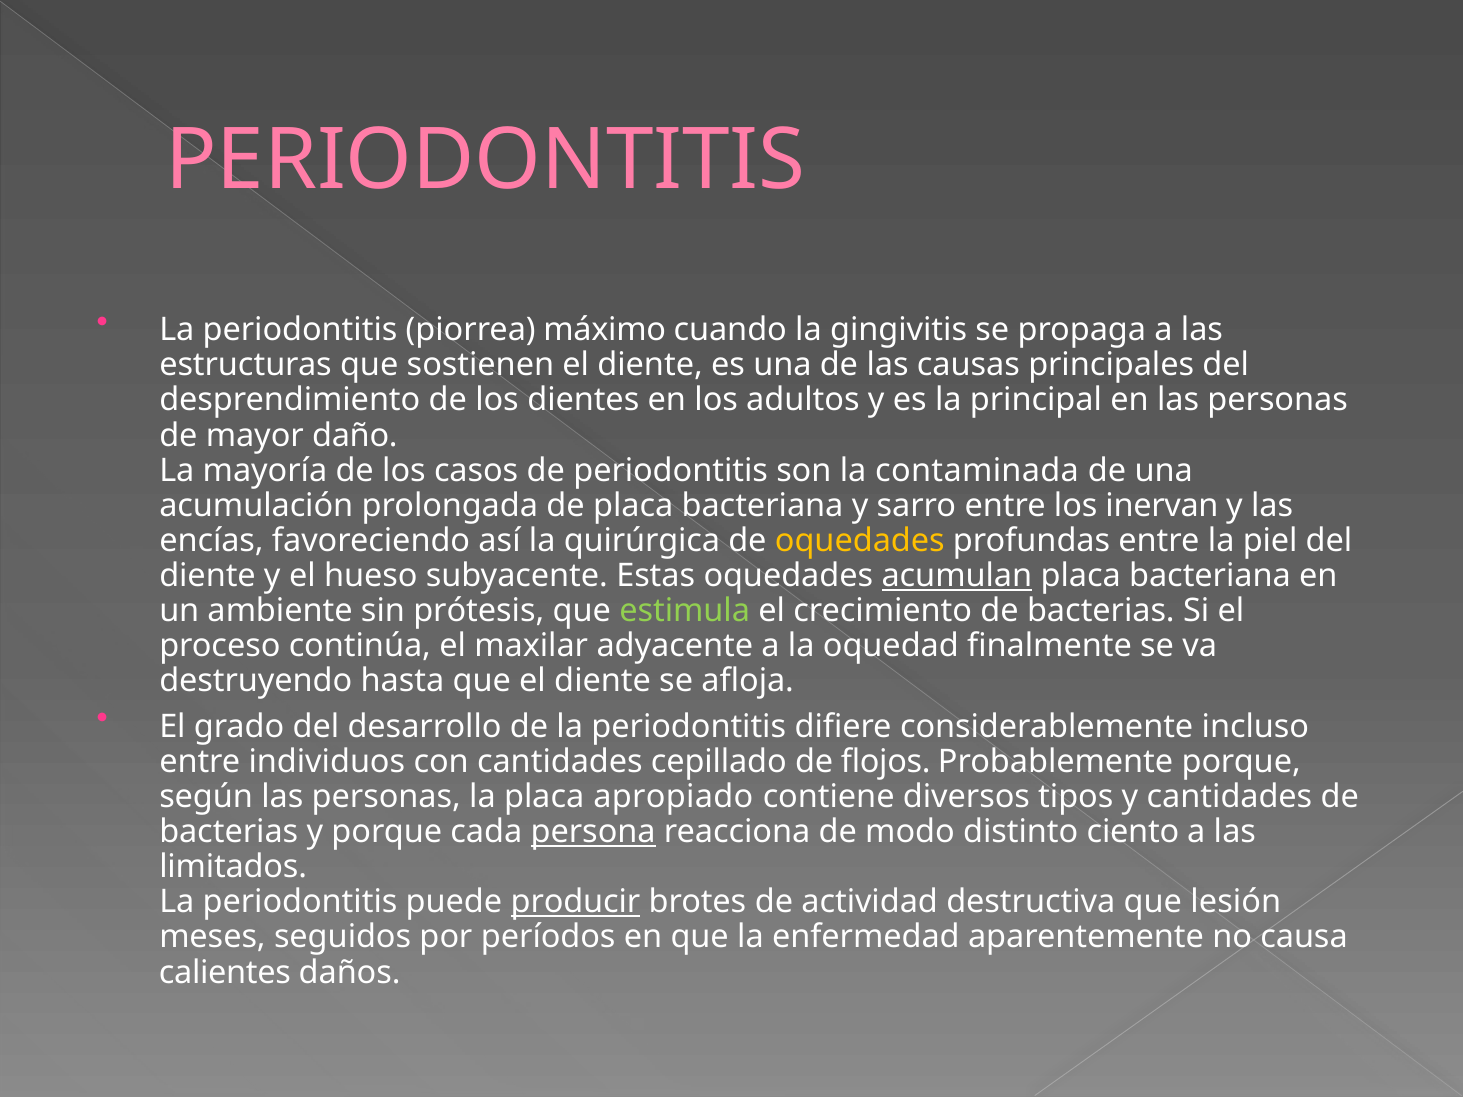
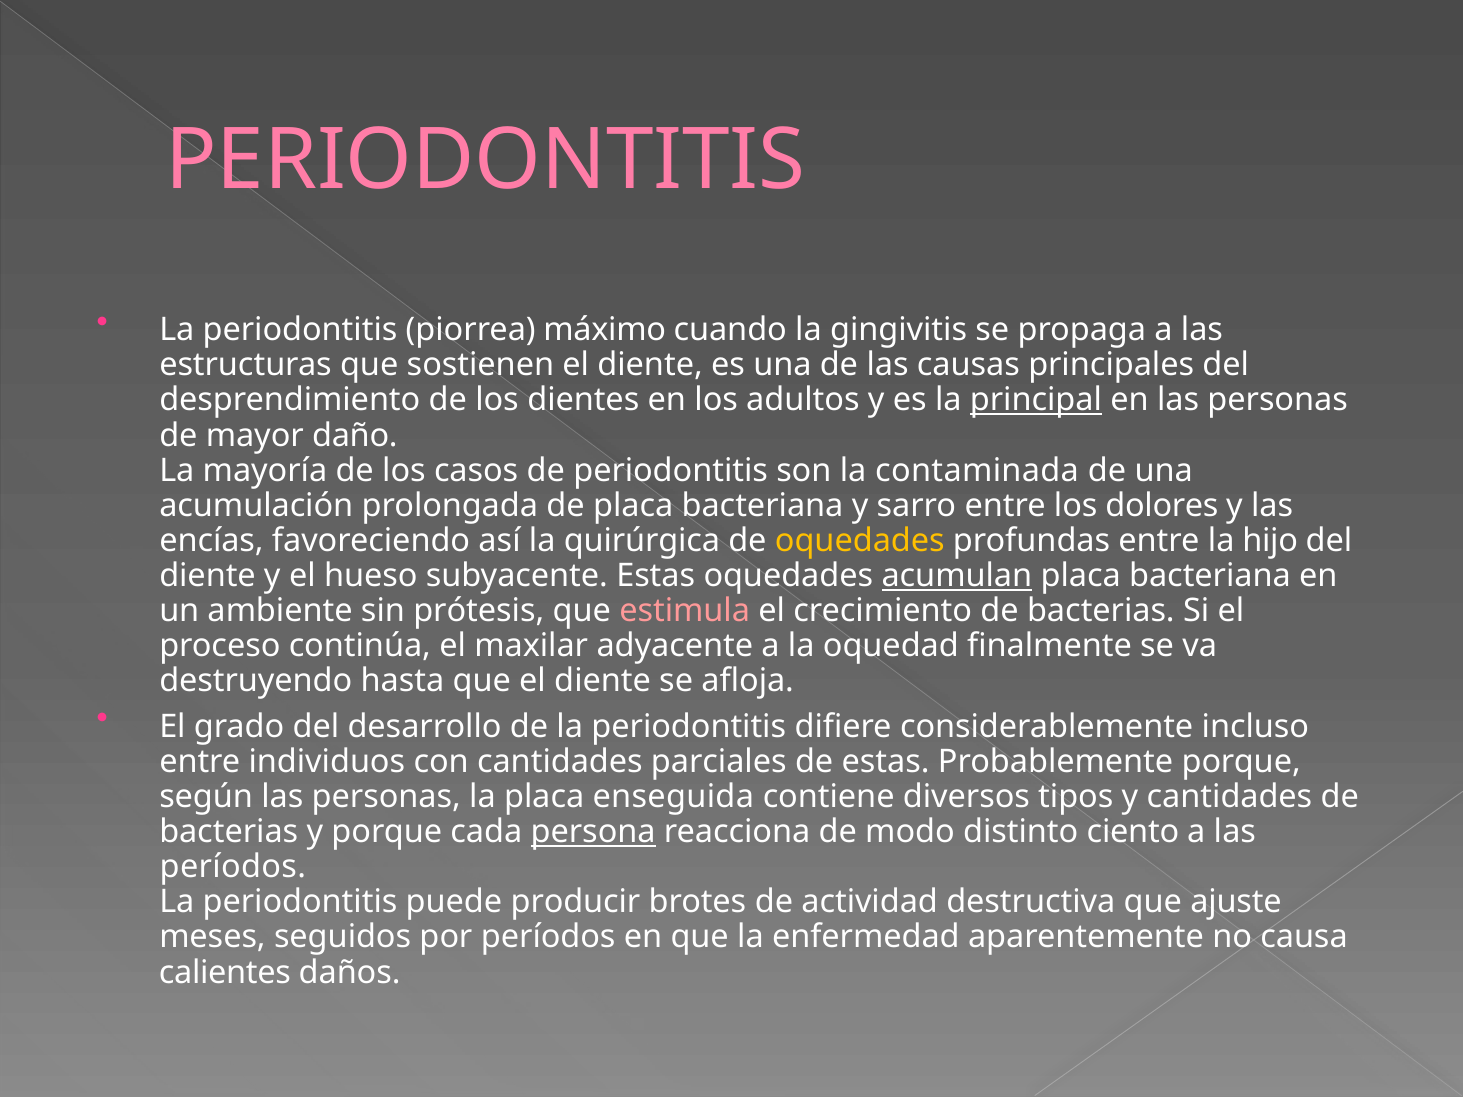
principal underline: none -> present
inervan: inervan -> dolores
piel: piel -> hijo
estimula colour: light green -> pink
cepillado: cepillado -> parciales
de flojos: flojos -> estas
apropiado: apropiado -> enseguida
limitados at (233, 867): limitados -> períodos
producir underline: present -> none
lesión: lesión -> ajuste
